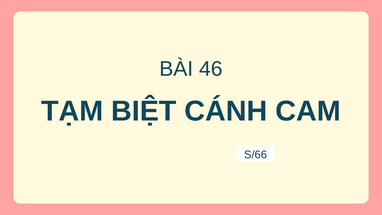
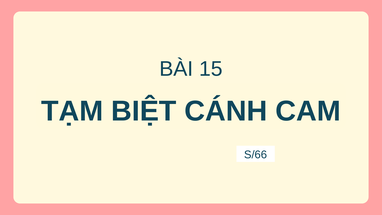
46: 46 -> 15
